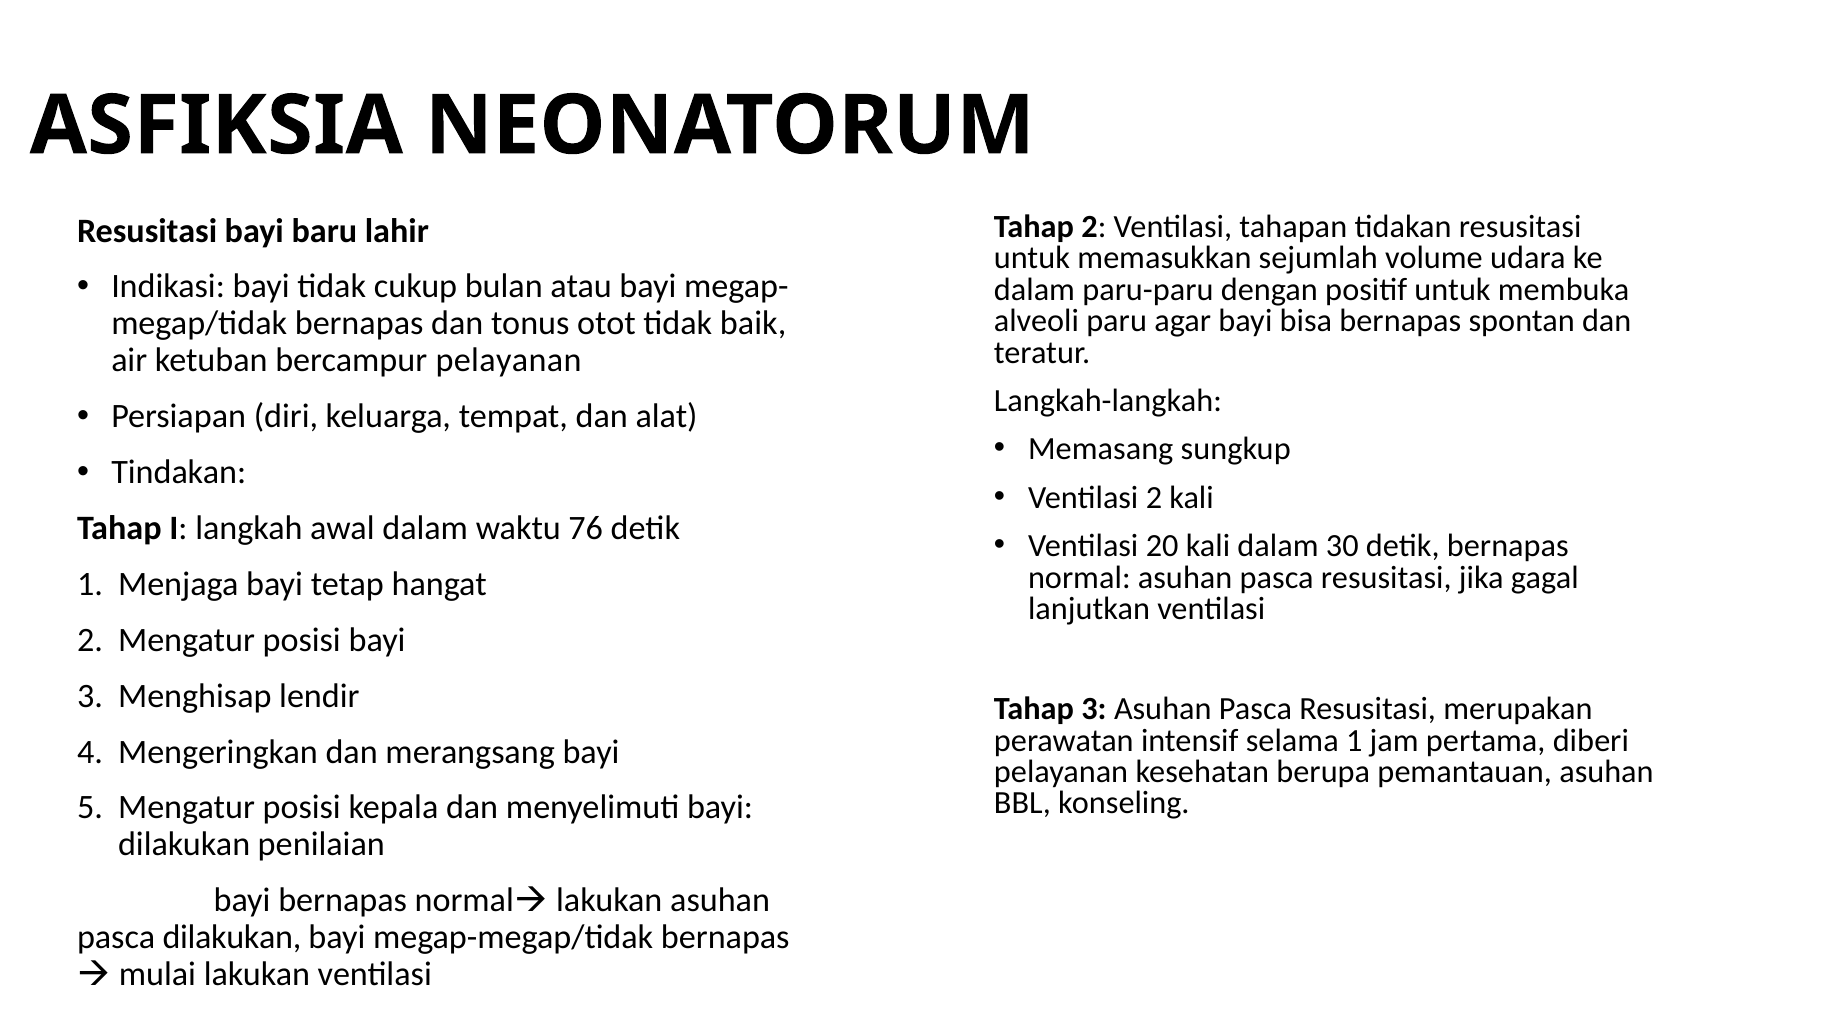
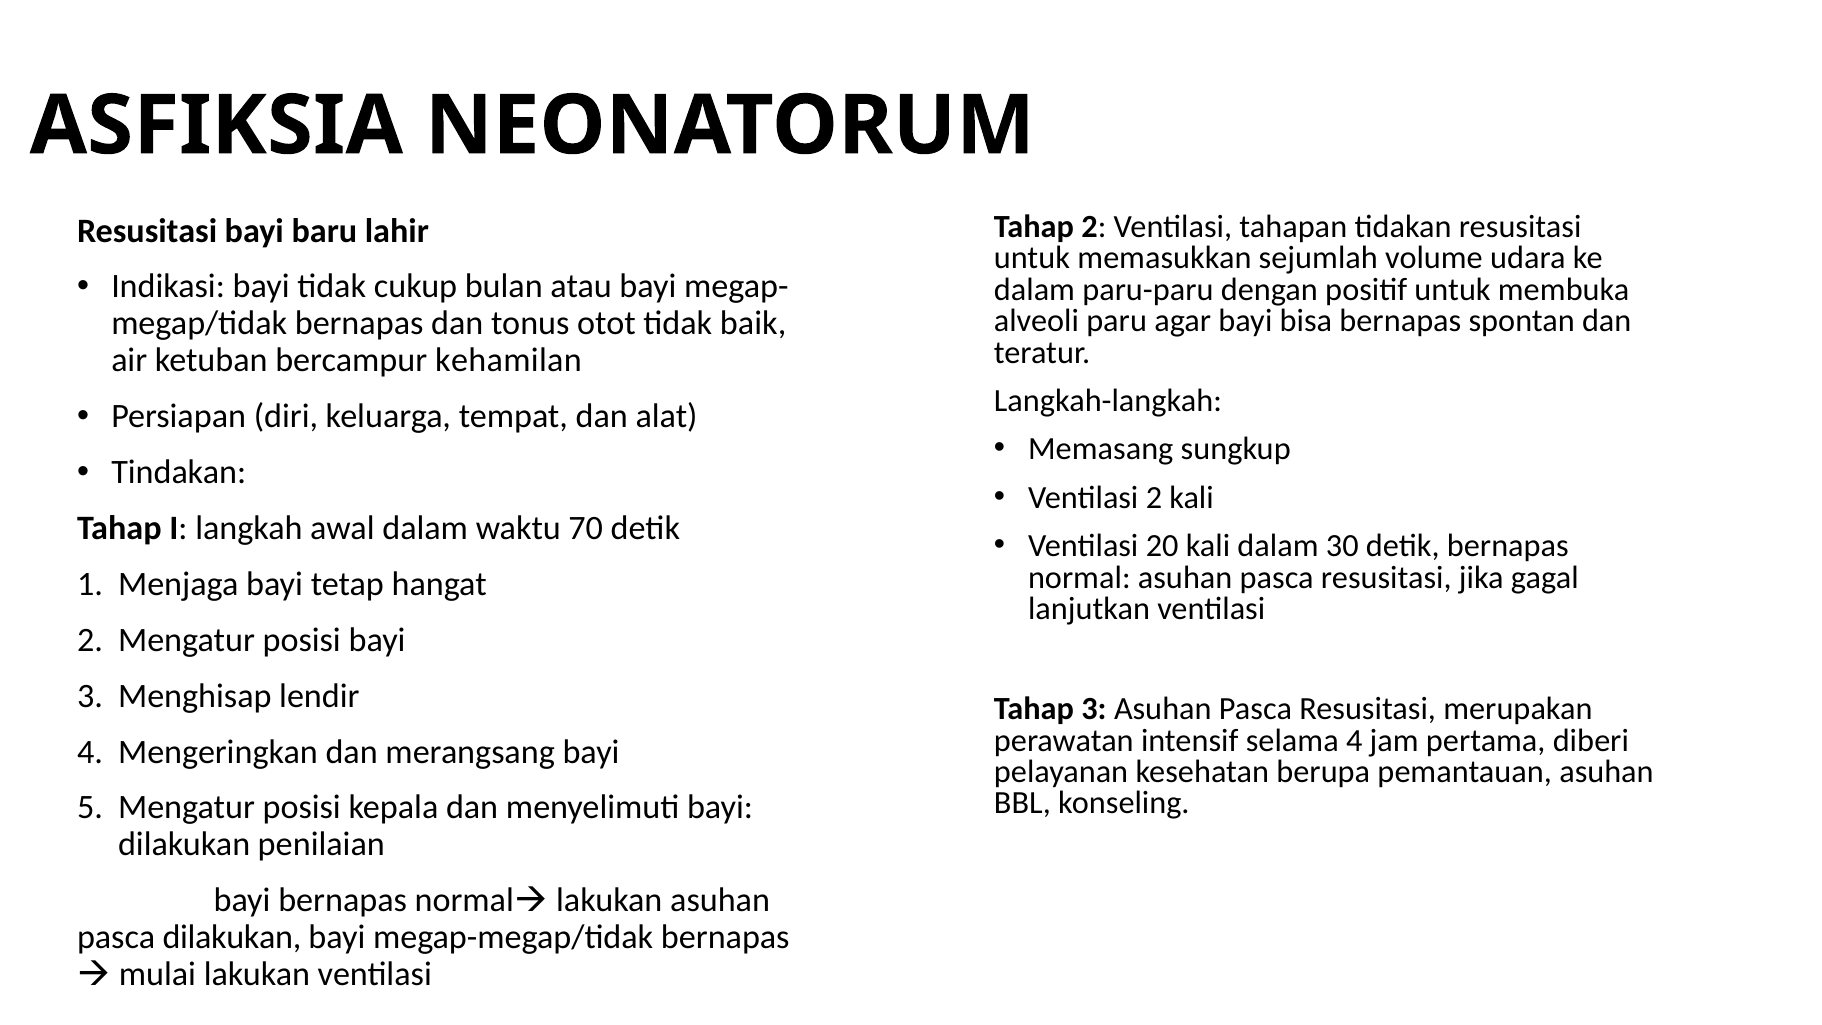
bercampur pelayanan: pelayanan -> kehamilan
76: 76 -> 70
selama 1: 1 -> 4
